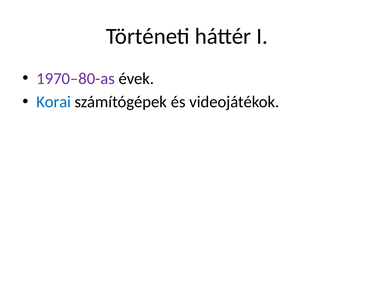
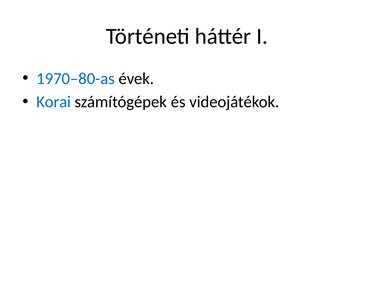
1970–80-as colour: purple -> blue
